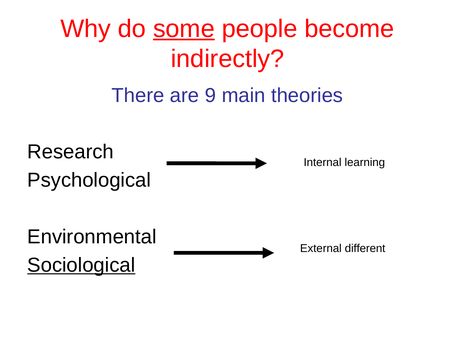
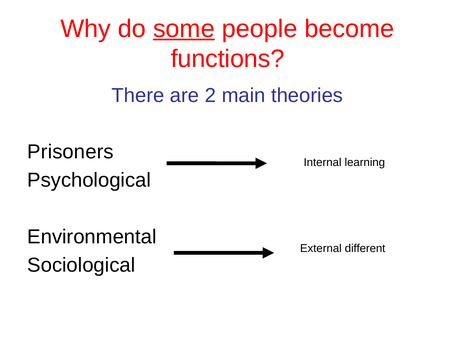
indirectly: indirectly -> functions
9: 9 -> 2
Research: Research -> Prisoners
Sociological underline: present -> none
